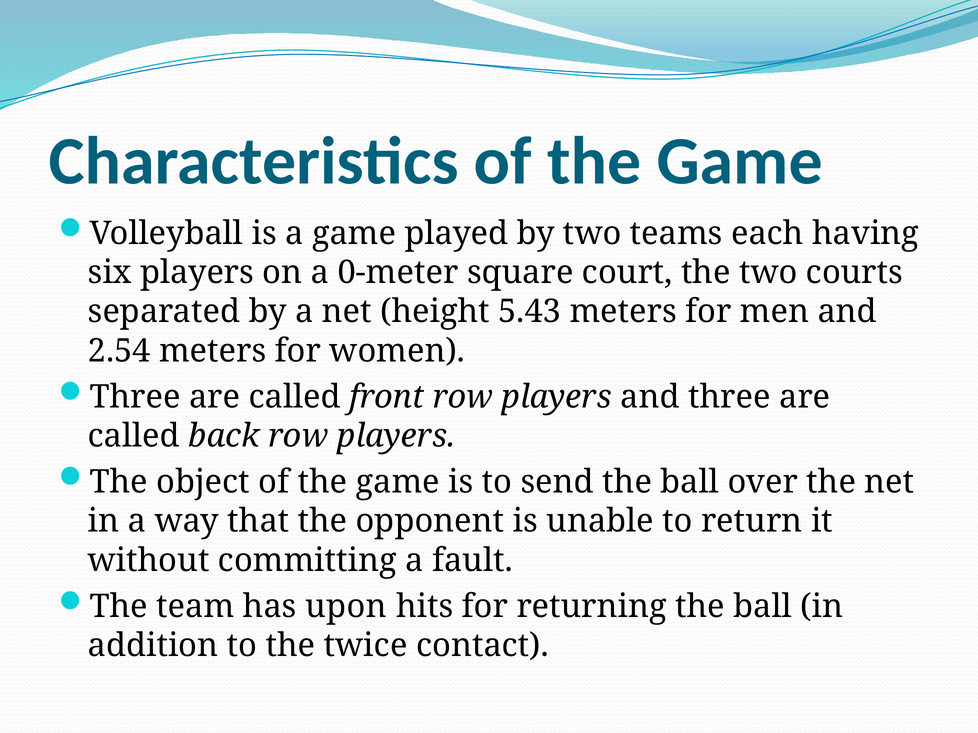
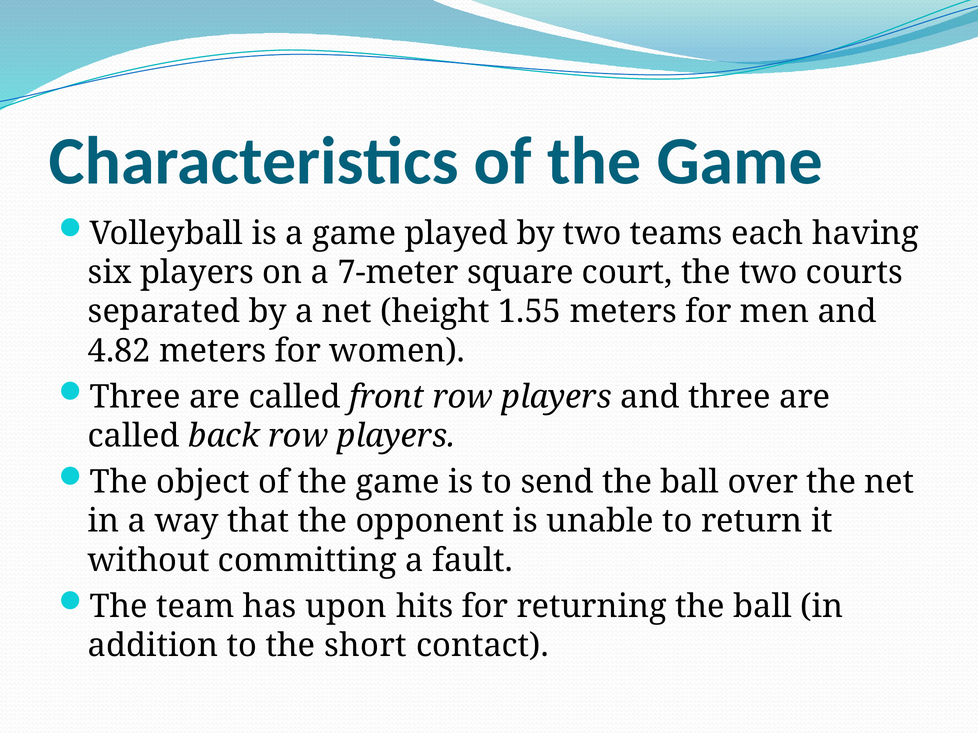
0-meter: 0-meter -> 7-meter
5.43: 5.43 -> 1.55
2.54: 2.54 -> 4.82
twice: twice -> short
